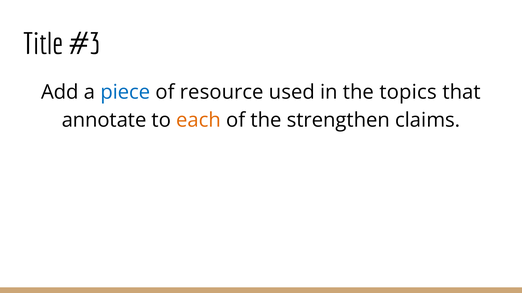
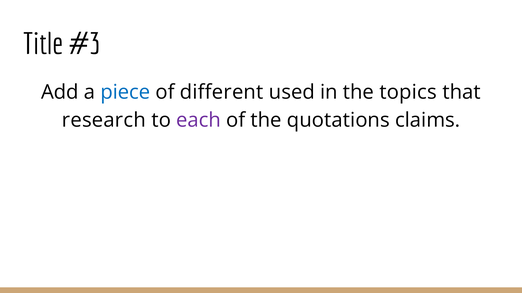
resource: resource -> different
annotate: annotate -> research
each colour: orange -> purple
strengthen: strengthen -> quotations
